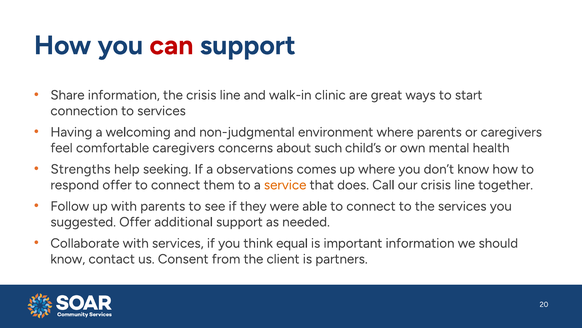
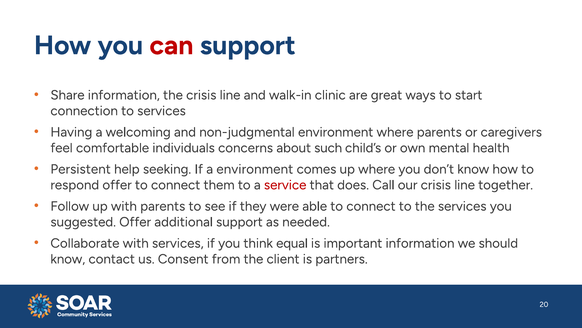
comfortable caregivers: caregivers -> individuals
Strengths: Strengths -> Persistent
a observations: observations -> environment
service colour: orange -> red
